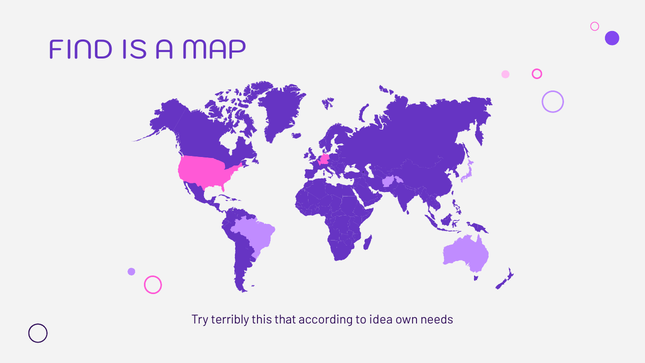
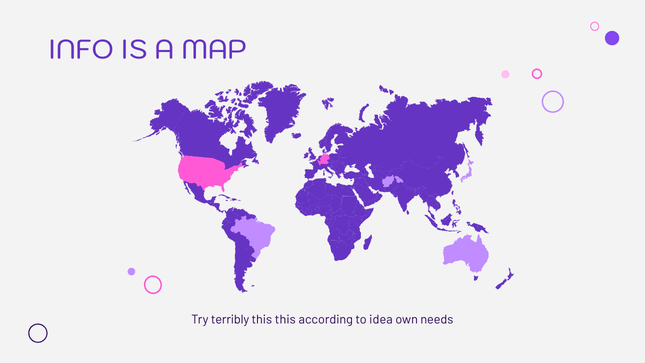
FIND: FIND -> INFO
this that: that -> this
